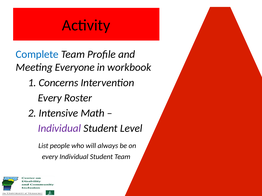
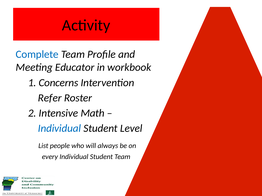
Everyone: Everyone -> Educator
Every at (50, 98): Every -> Refer
Individual at (59, 129) colour: purple -> blue
